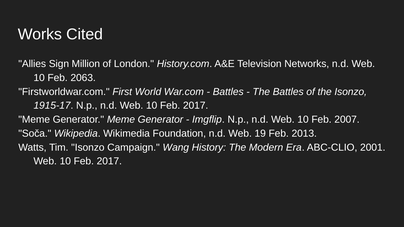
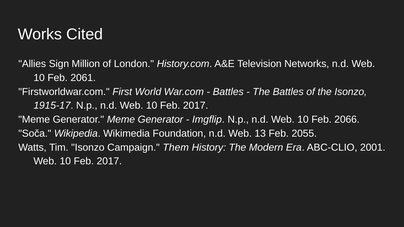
2063: 2063 -> 2061
2007: 2007 -> 2066
19: 19 -> 13
2013: 2013 -> 2055
Wang: Wang -> Them
